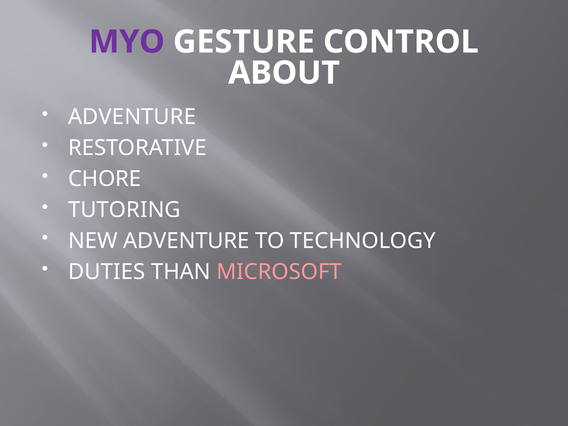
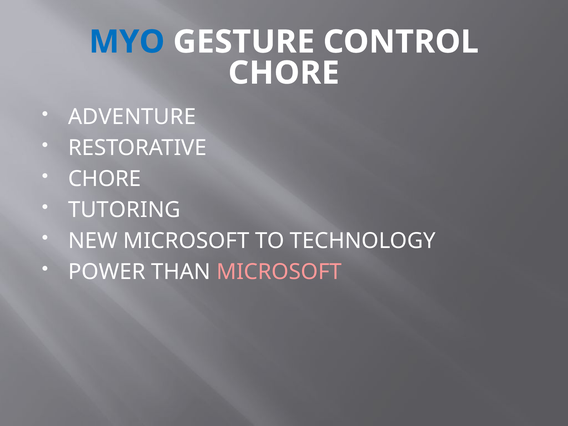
MYO colour: purple -> blue
ABOUT at (284, 73): ABOUT -> CHORE
NEW ADVENTURE: ADVENTURE -> MICROSOFT
DUTIES: DUTIES -> POWER
